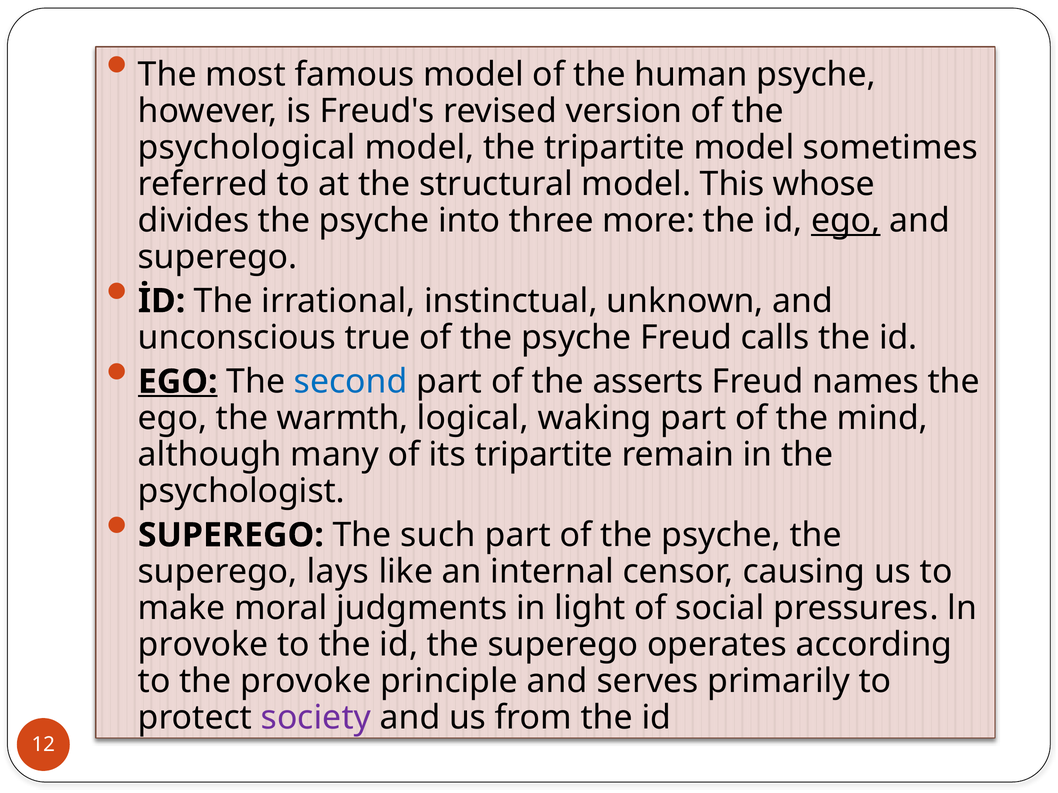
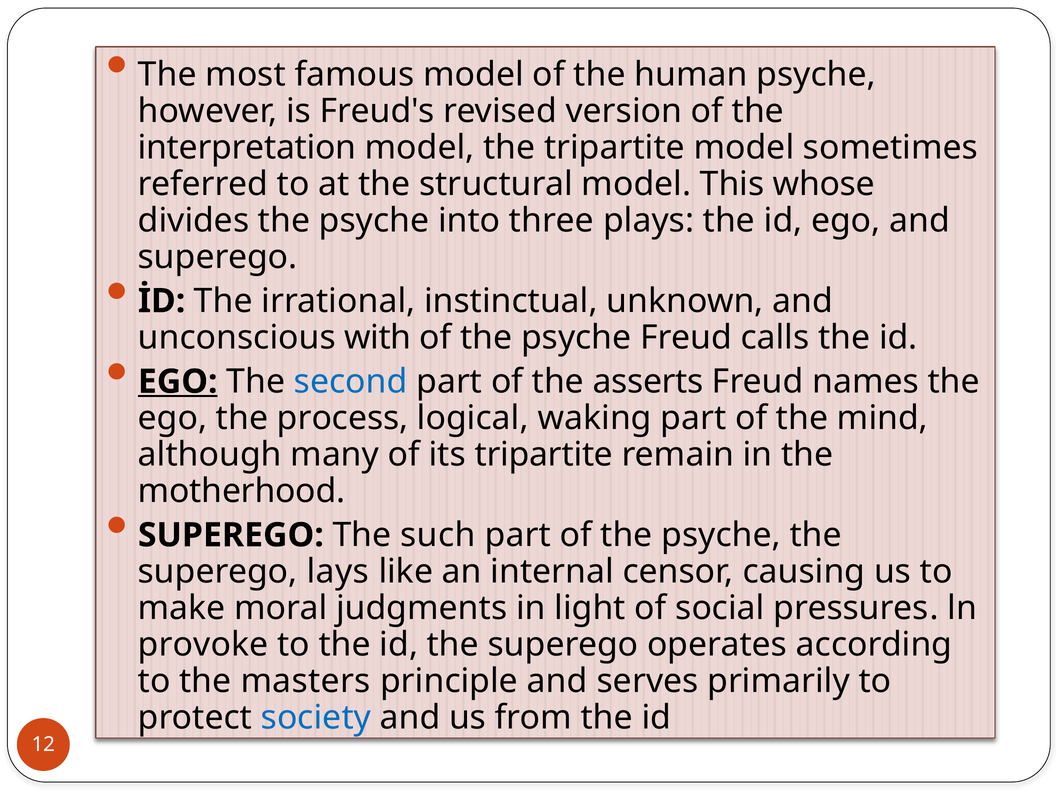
psychological: psychological -> interpretation
more: more -> plays
ego at (846, 221) underline: present -> none
true: true -> with
warmth: warmth -> process
psychologist: psychologist -> motherhood
the provoke: provoke -> masters
society colour: purple -> blue
